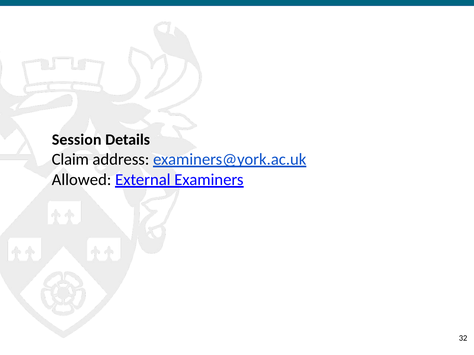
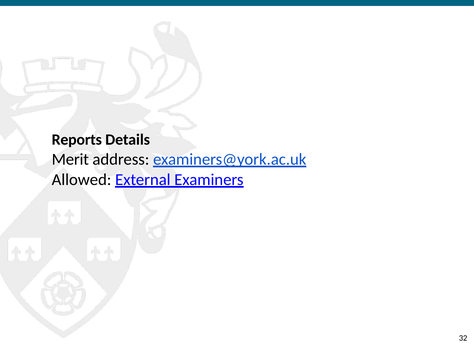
Session: Session -> Reports
Claim: Claim -> Merit
